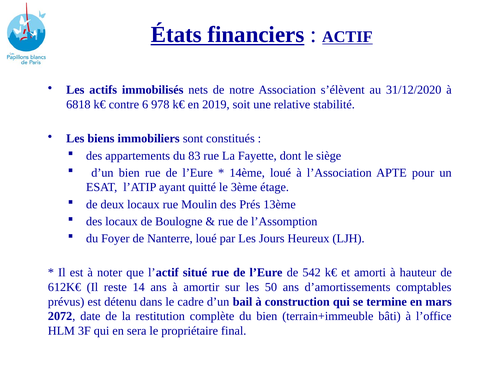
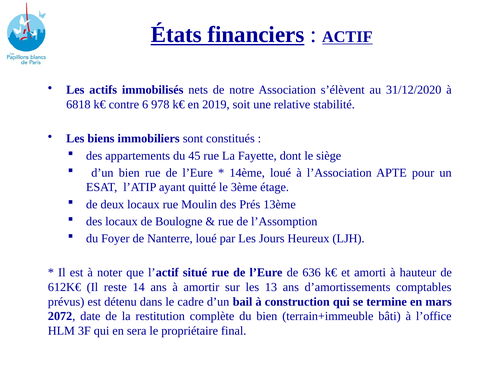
83: 83 -> 45
542: 542 -> 636
50: 50 -> 13
